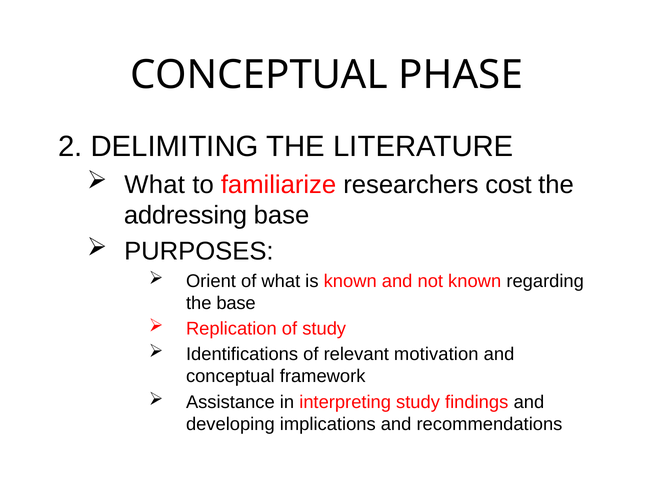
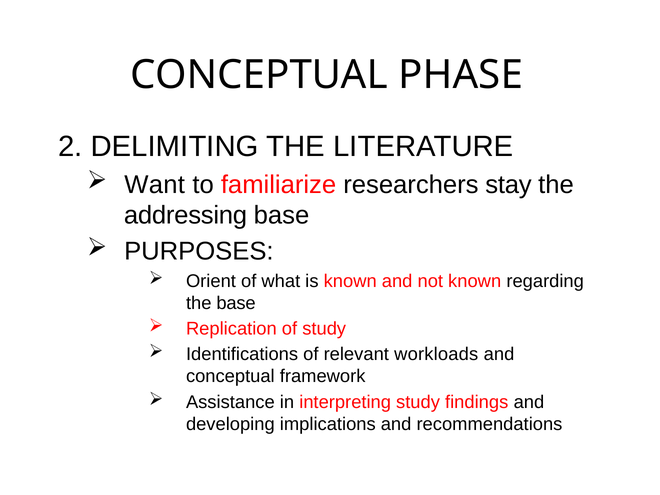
What at (155, 185): What -> Want
cost: cost -> stay
motivation: motivation -> workloads
